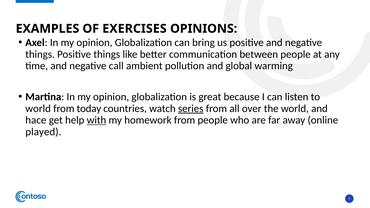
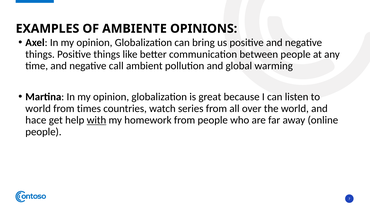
EXERCISES: EXERCISES -> AMBIENTE
today: today -> times
series underline: present -> none
played at (43, 132): played -> people
